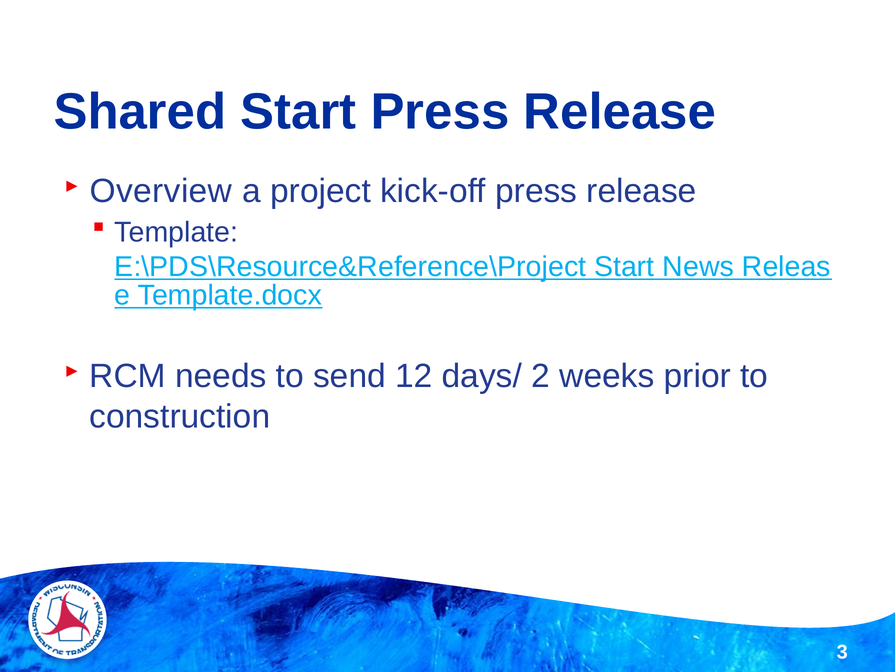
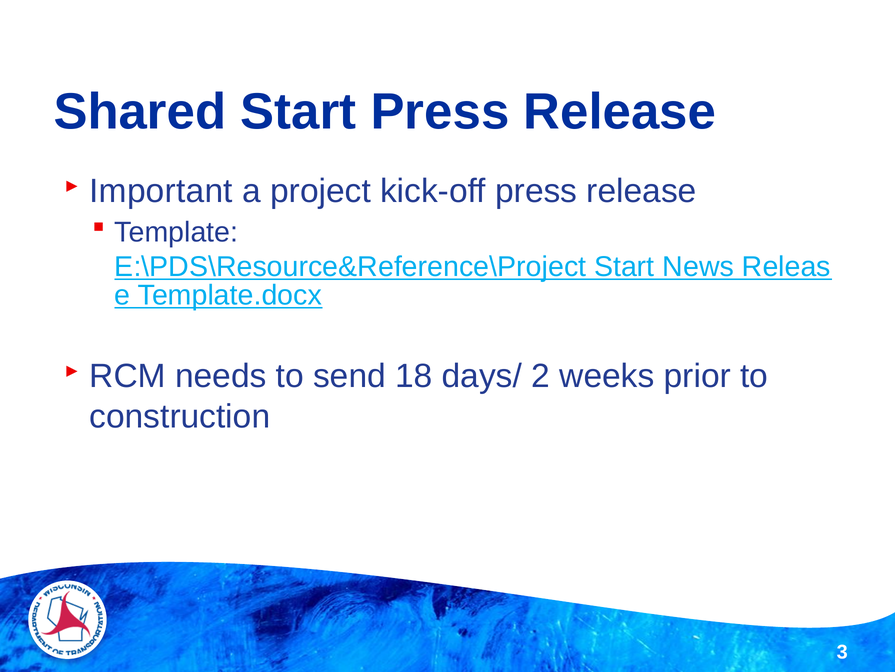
Overview: Overview -> Important
12: 12 -> 18
